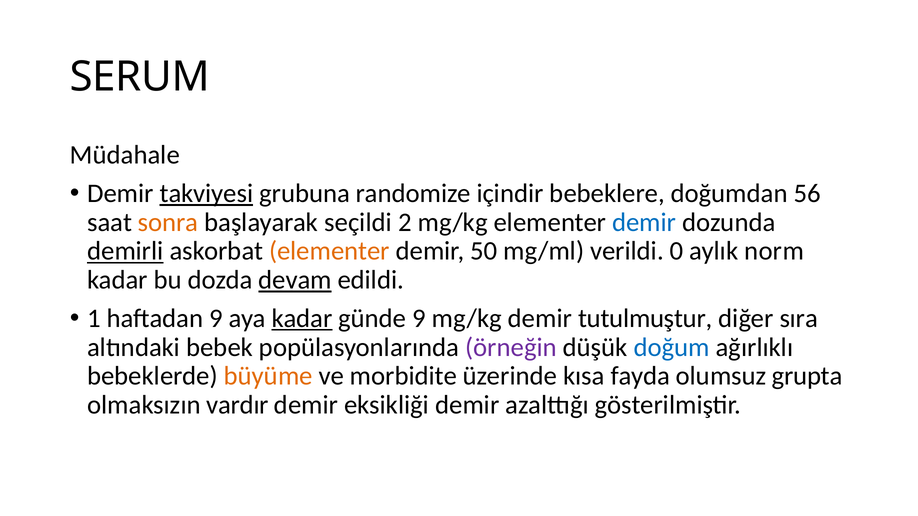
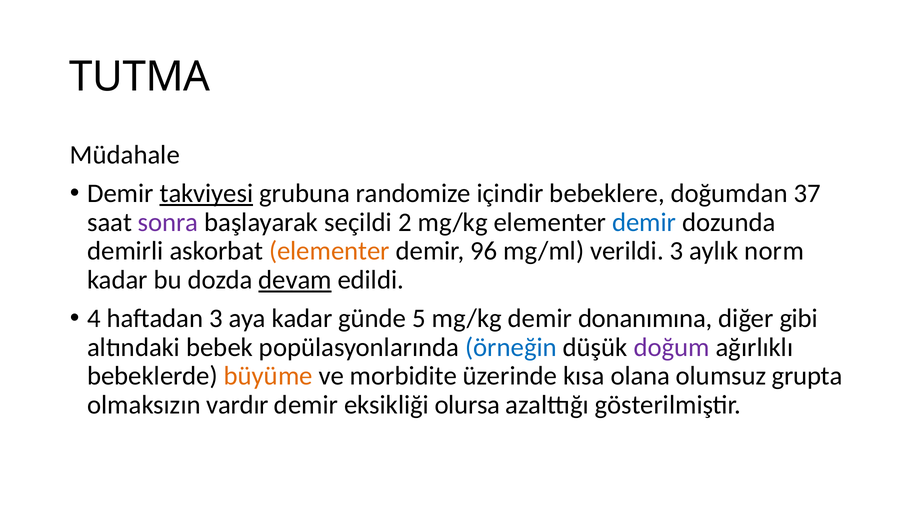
SERUM: SERUM -> TUTMA
56: 56 -> 37
sonra colour: orange -> purple
demirli underline: present -> none
50: 50 -> 96
verildi 0: 0 -> 3
1: 1 -> 4
haftadan 9: 9 -> 3
kadar at (302, 319) underline: present -> none
günde 9: 9 -> 5
tutulmuştur: tutulmuştur -> donanımına
sıra: sıra -> gibi
örneğin colour: purple -> blue
doğum colour: blue -> purple
fayda: fayda -> olana
eksikliği demir: demir -> olursa
